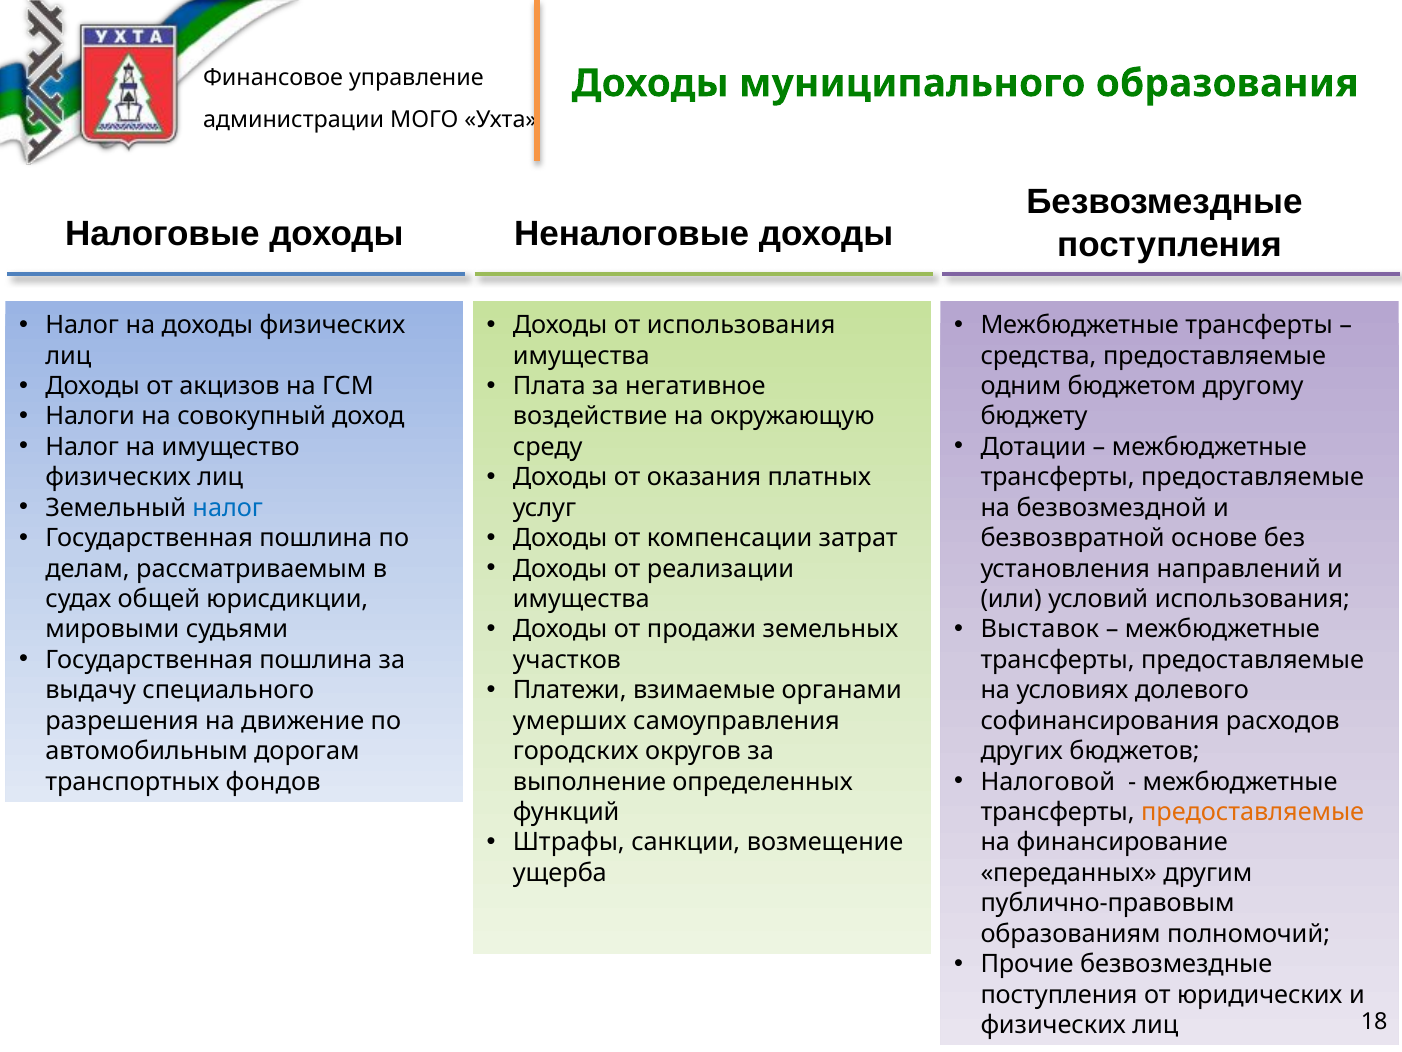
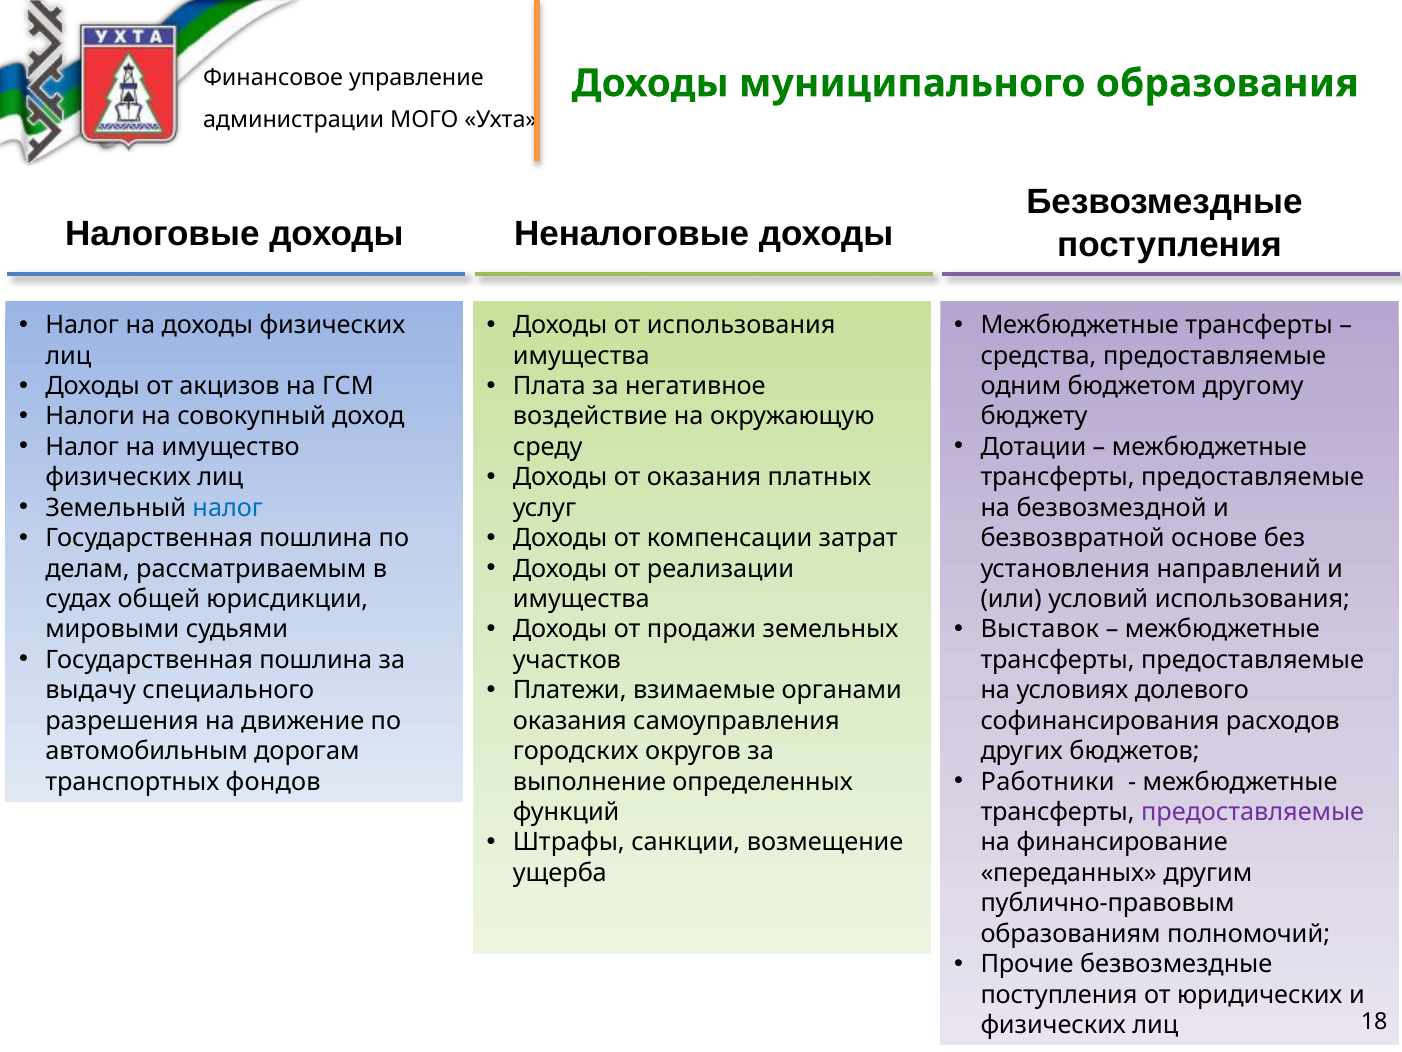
умерших at (570, 721): умерших -> оказания
Налоговой: Налоговой -> Работники
предоставляемые at (1253, 812) colour: orange -> purple
